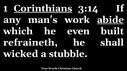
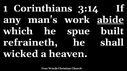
Corinthians underline: present -> none
even: even -> spue
stubble: stubble -> heaven
